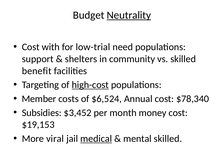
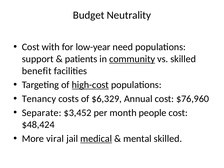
Neutrality underline: present -> none
low-trial: low-trial -> low-year
shelters: shelters -> patients
community underline: none -> present
Member: Member -> Tenancy
$6,524: $6,524 -> $6,329
$78,340: $78,340 -> $76,960
Subsidies: Subsidies -> Separate
money: money -> people
$19,153: $19,153 -> $48,424
